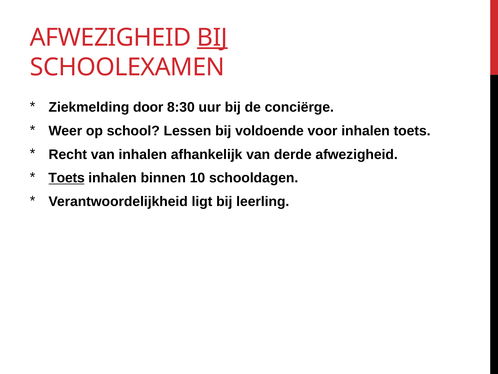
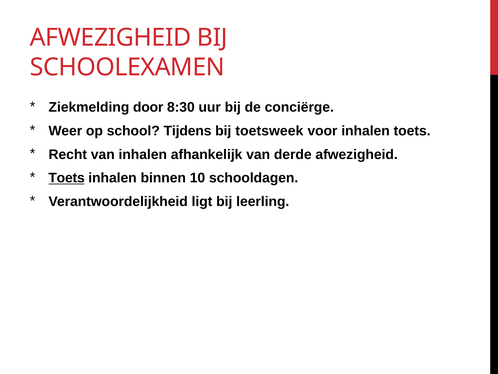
BIJ at (212, 37) underline: present -> none
Lessen: Lessen -> Tijdens
voldoende: voldoende -> toetsweek
